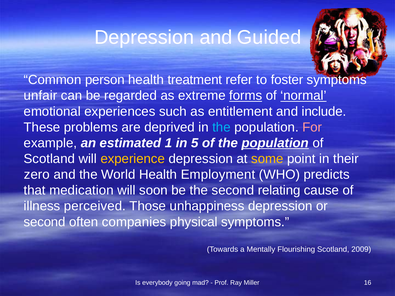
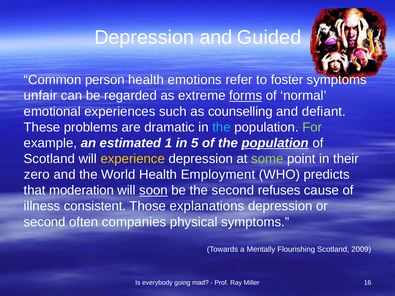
treatment: treatment -> emotions
normal underline: present -> none
entitlement: entitlement -> counselling
include: include -> defiant
deprived: deprived -> dramatic
For colour: pink -> light green
some colour: yellow -> light green
medication: medication -> moderation
soon underline: none -> present
relating: relating -> refuses
perceived: perceived -> consistent
unhappiness: unhappiness -> explanations
